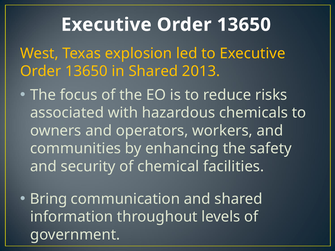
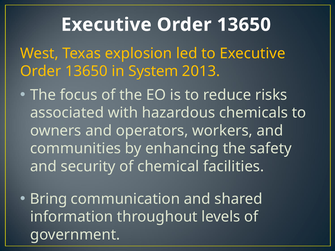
in Shared: Shared -> System
